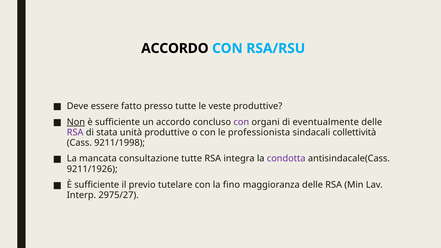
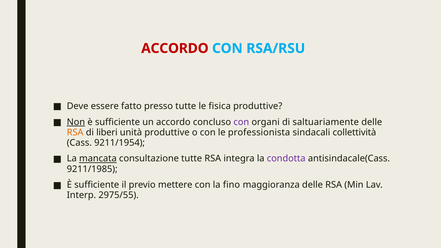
ACCORDO at (175, 48) colour: black -> red
veste: veste -> fisica
eventualmente: eventualmente -> saltuariamente
RSA at (75, 132) colour: purple -> orange
stata: stata -> liberi
9211/1998: 9211/1998 -> 9211/1954
mancata underline: none -> present
9211/1926: 9211/1926 -> 9211/1985
tutelare: tutelare -> mettere
2975/27: 2975/27 -> 2975/55
